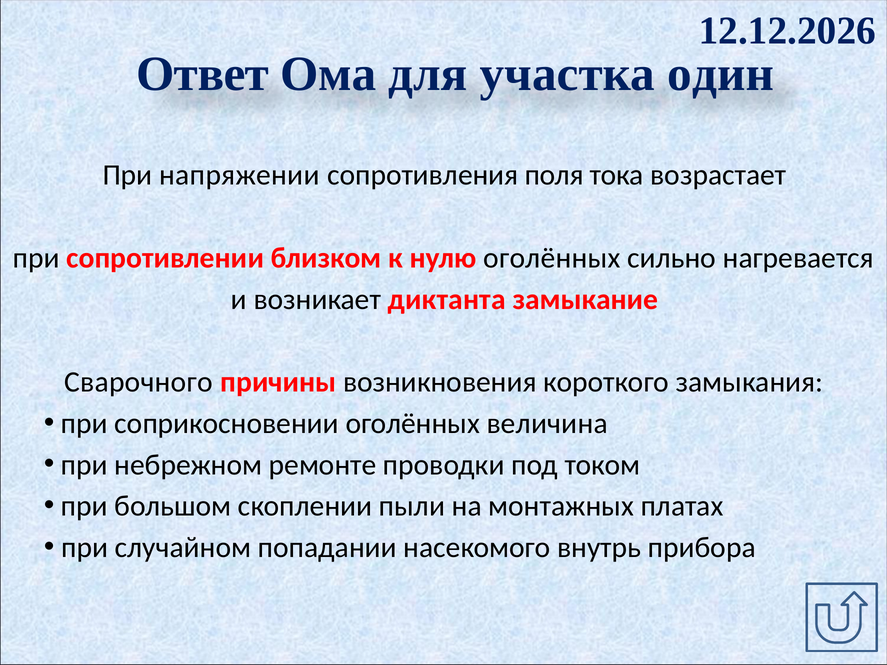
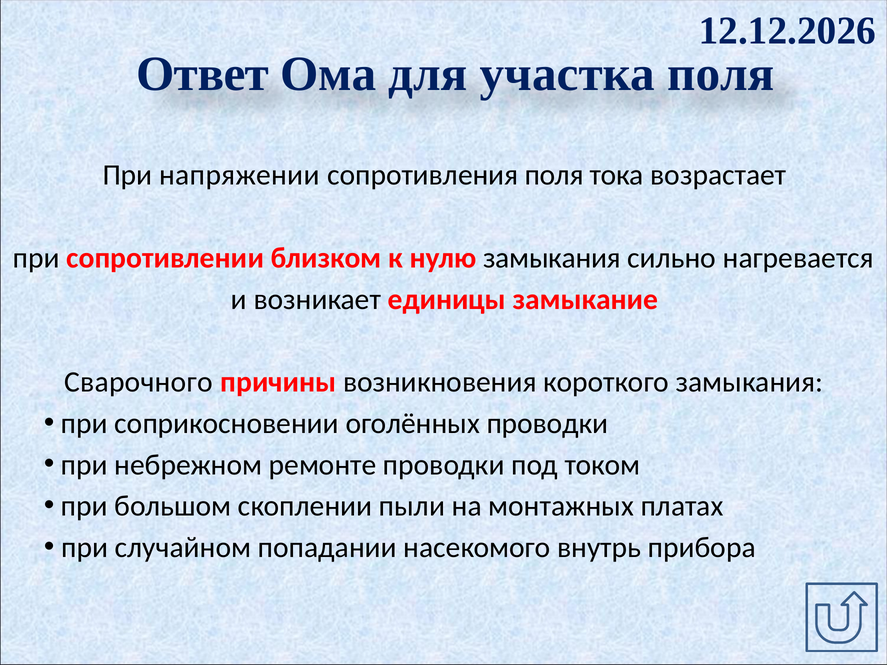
участка один: один -> поля
нулю оголённых: оголённых -> замыкания
диктанта: диктанта -> единицы
оголённых величина: величина -> проводки
